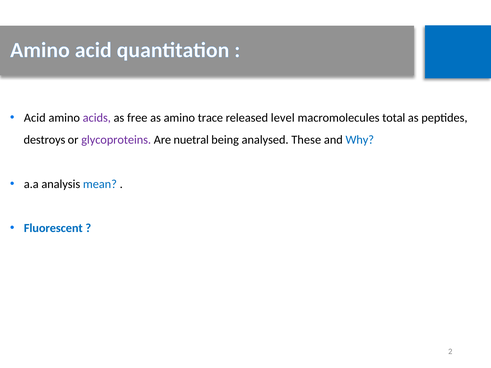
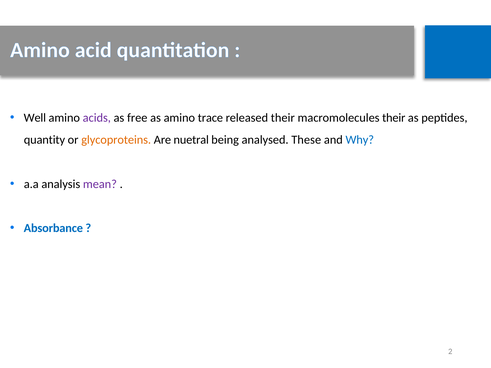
Acid at (35, 118): Acid -> Well
released level: level -> their
macromolecules total: total -> their
destroys: destroys -> quantity
glycoproteins colour: purple -> orange
mean colour: blue -> purple
Fluorescent: Fluorescent -> Absorbance
